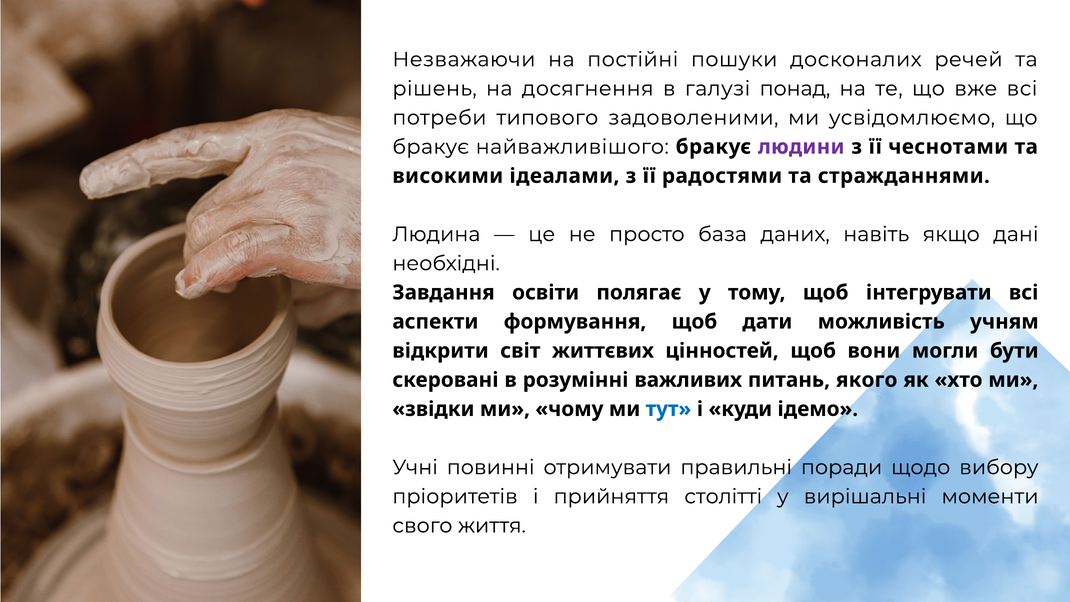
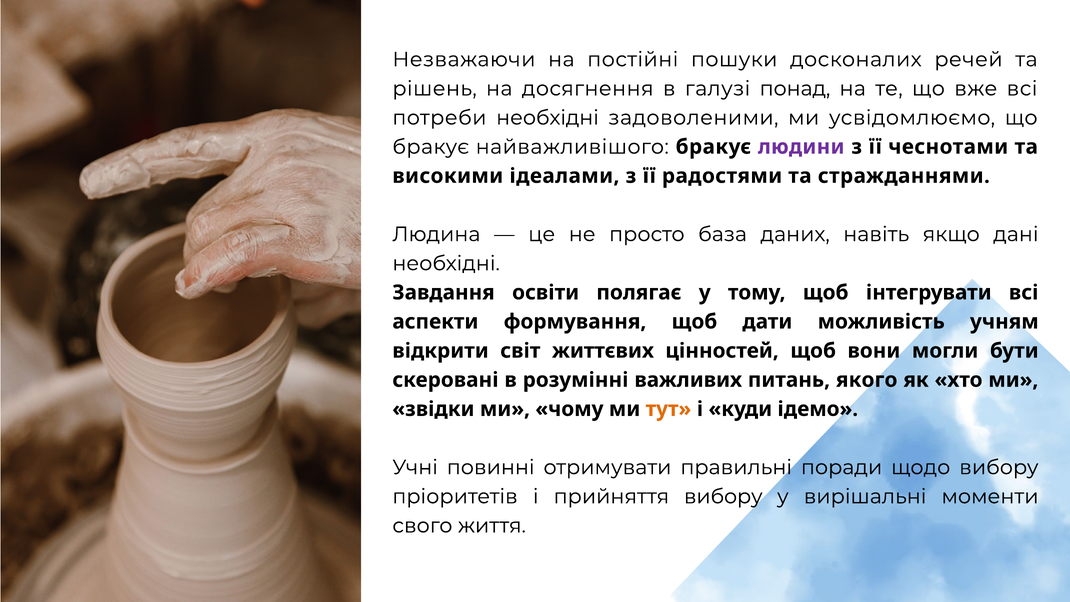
потреби типового: типового -> необхідні
тут colour: blue -> orange
прийняття столітті: столітті -> вибору
